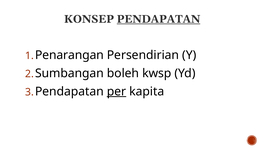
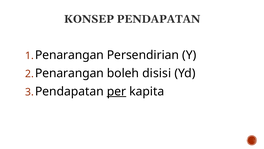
PENDAPATAN at (158, 19) underline: present -> none
Sumbangan at (69, 73): Sumbangan -> Penarangan
kwsp: kwsp -> disisi
